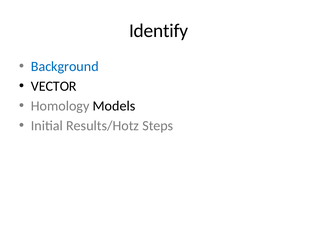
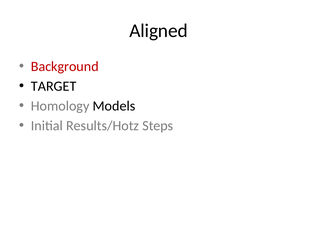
Identify: Identify -> Aligned
Background colour: blue -> red
VECTOR: VECTOR -> TARGET
